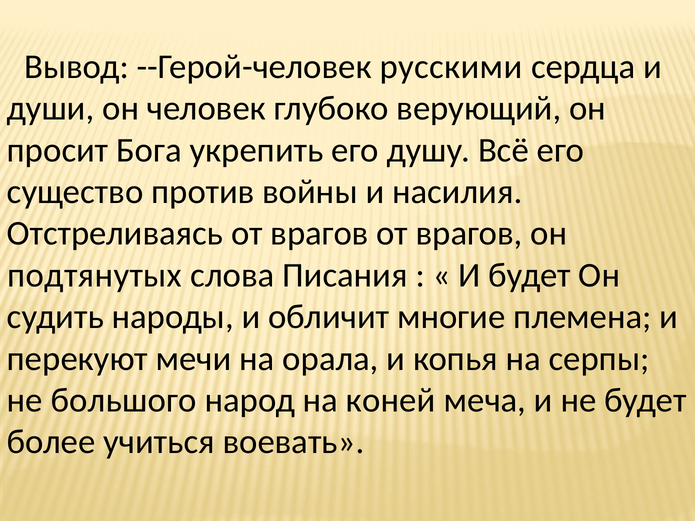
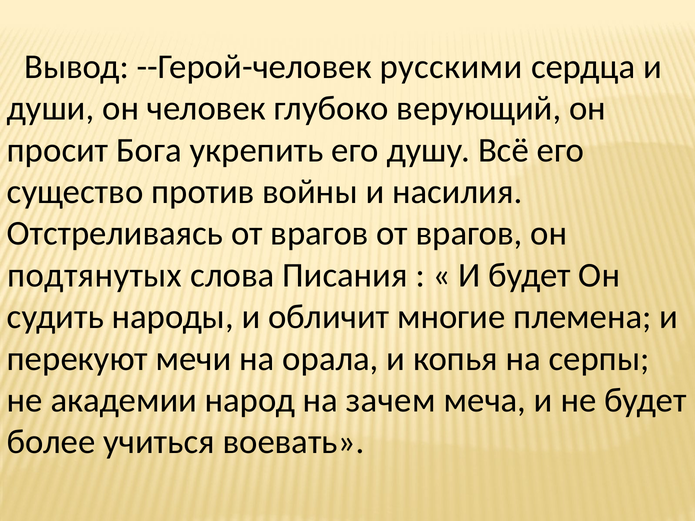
большого: большого -> академии
коней: коней -> зачем
